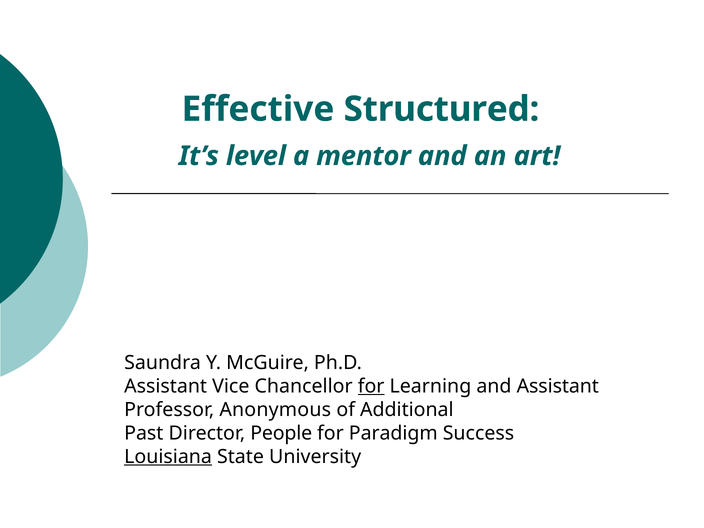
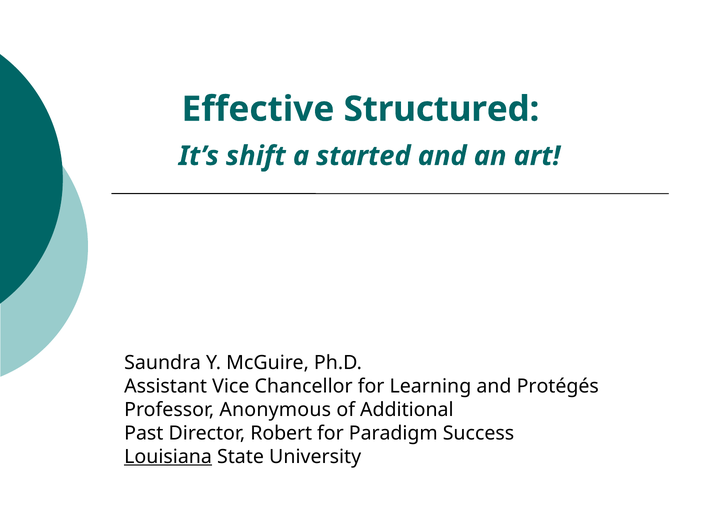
level: level -> shift
mentor: mentor -> started
for at (371, 386) underline: present -> none
and Assistant: Assistant -> Protégés
People: People -> Robert
